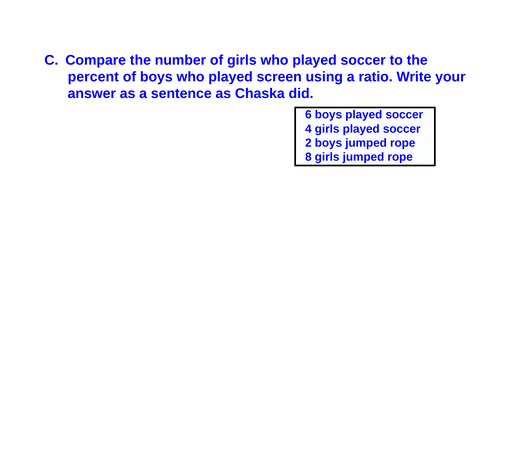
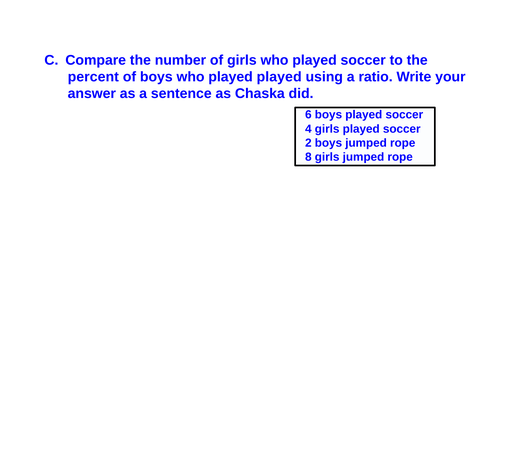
played screen: screen -> played
